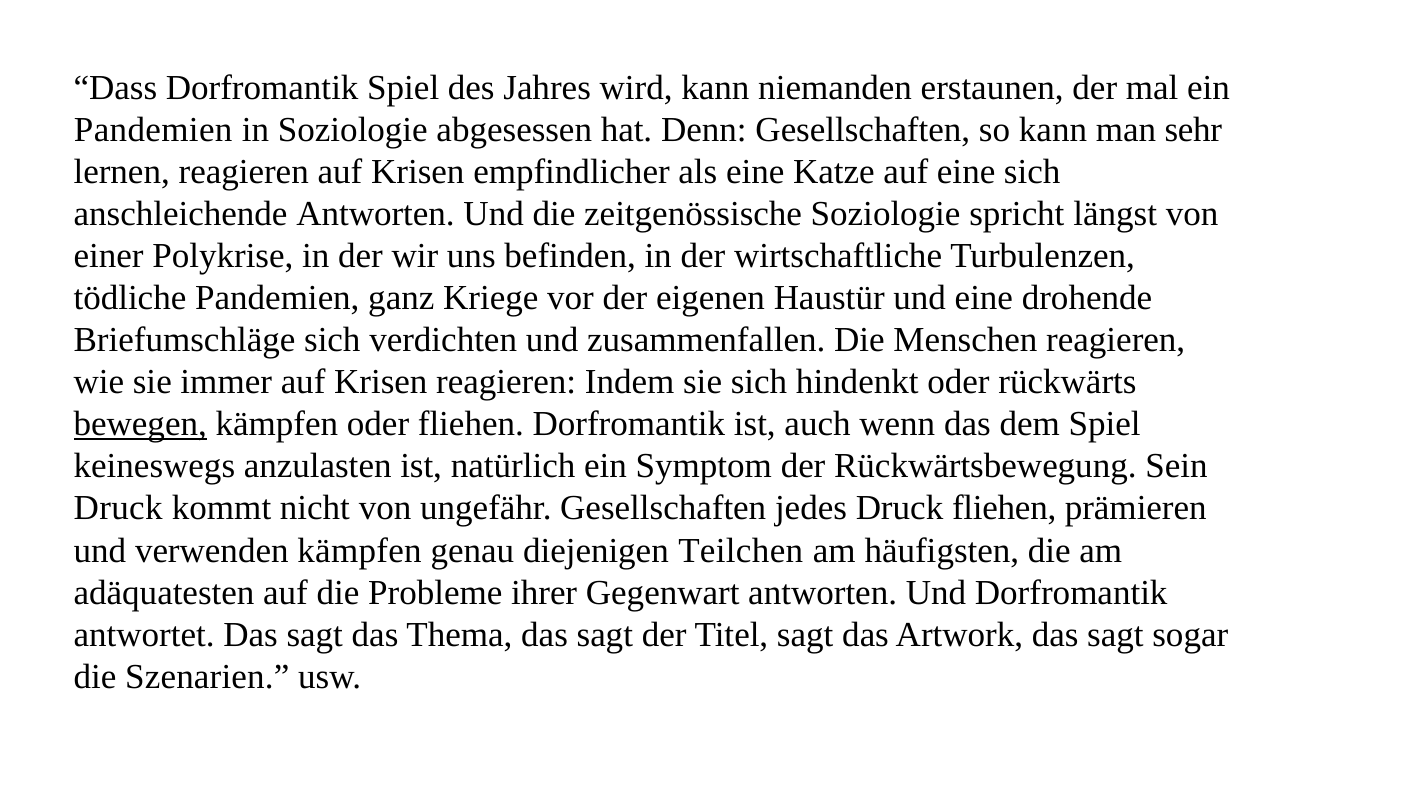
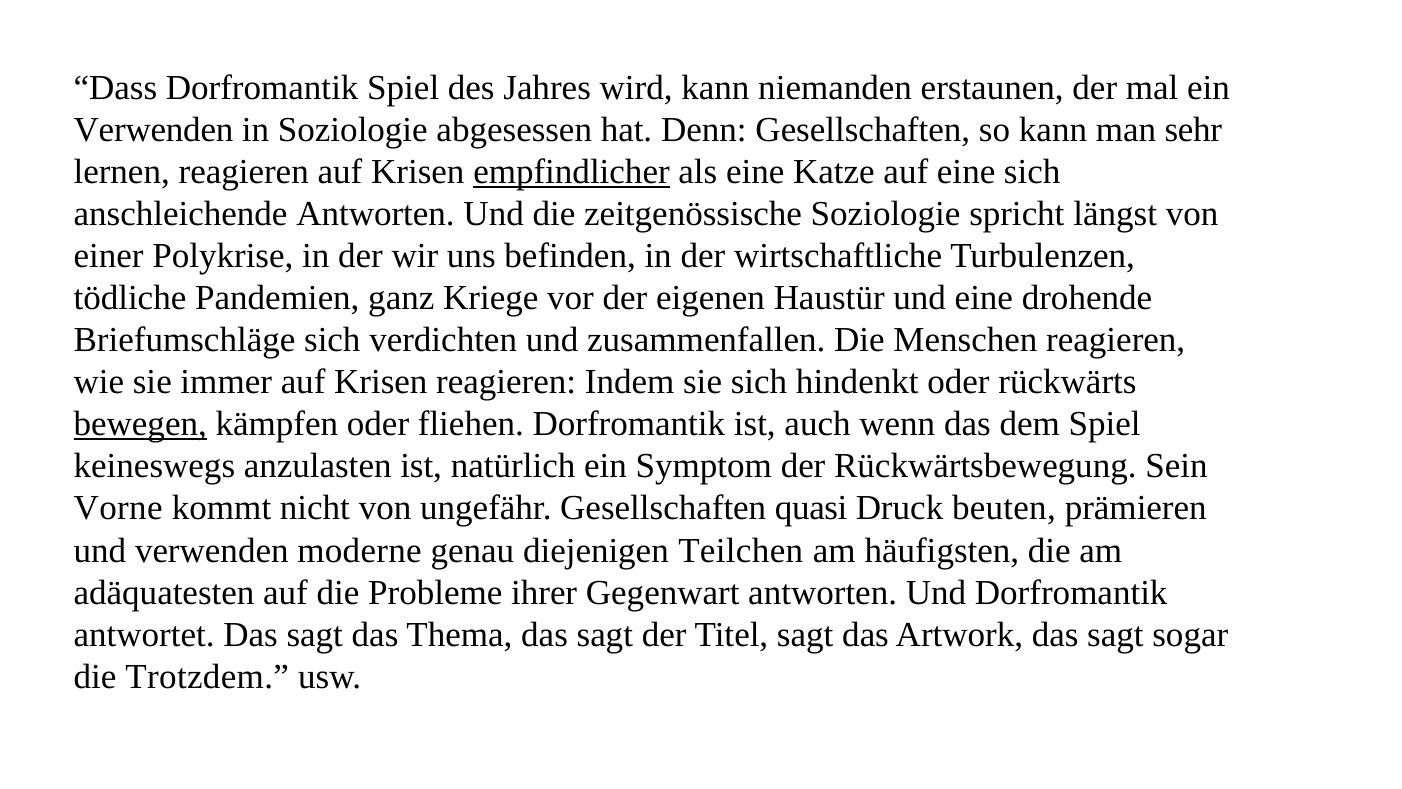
Pandemien at (153, 130): Pandemien -> Verwenden
empfindlicher underline: none -> present
Druck at (118, 508): Druck -> Vorne
jedes: jedes -> quasi
Druck fliehen: fliehen -> beuten
verwenden kämpfen: kämpfen -> moderne
Szenarien: Szenarien -> Trotzdem
